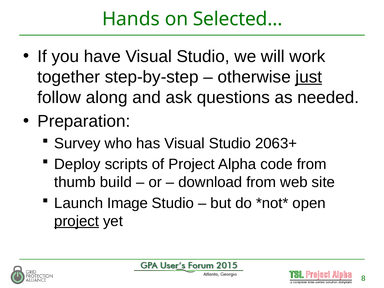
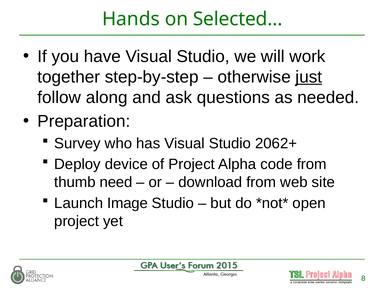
2063+: 2063+ -> 2062+
scripts: scripts -> device
build: build -> need
project at (77, 221) underline: present -> none
